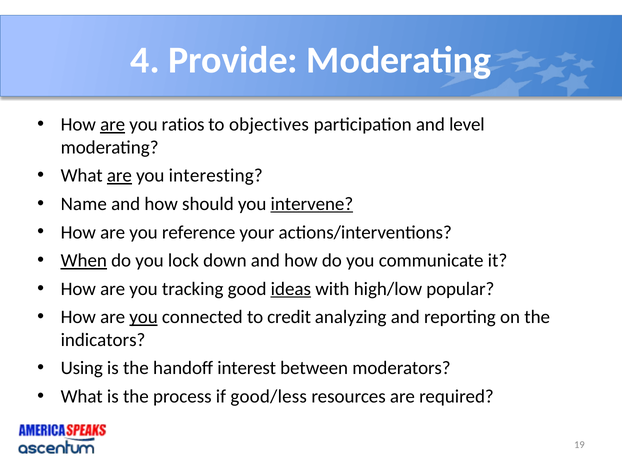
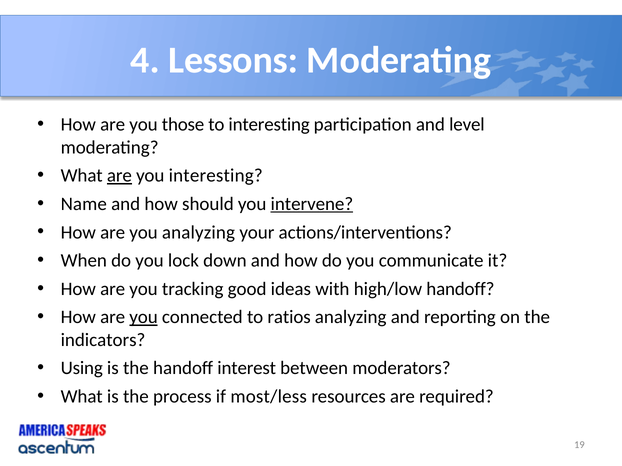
Provide: Provide -> Lessons
are at (113, 125) underline: present -> none
ratios: ratios -> those
to objectives: objectives -> interesting
you reference: reference -> analyzing
When underline: present -> none
ideas underline: present -> none
high/low popular: popular -> handoff
credit: credit -> ratios
good/less: good/less -> most/less
